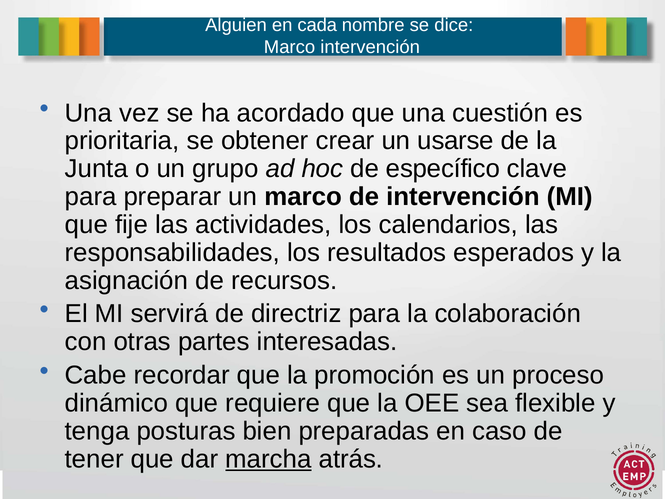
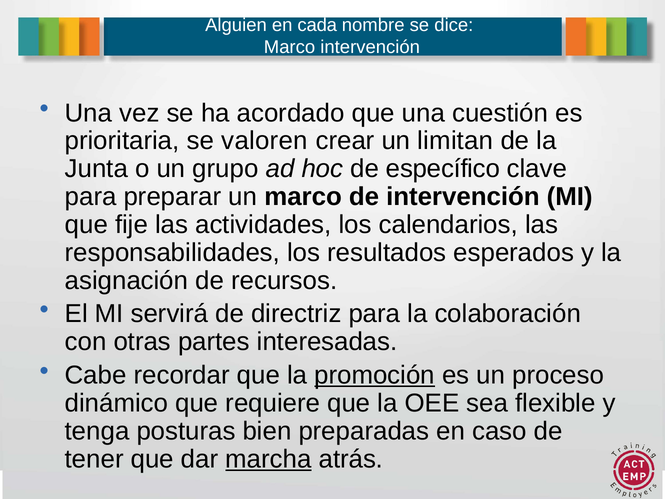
obtener: obtener -> valoren
usarse: usarse -> limitan
promoción underline: none -> present
